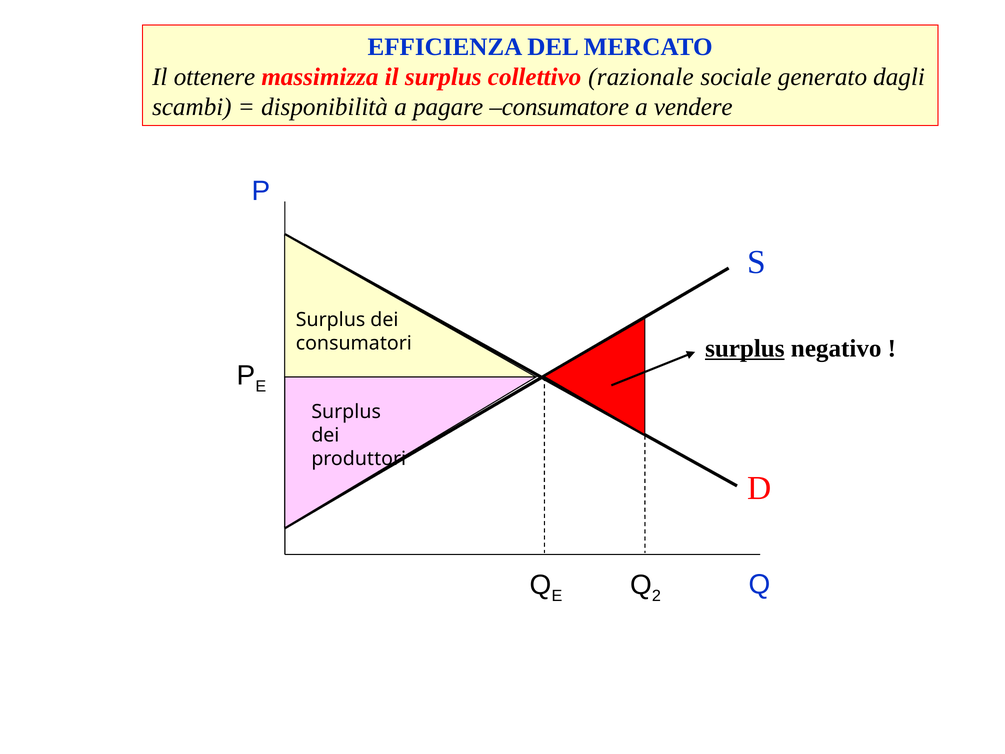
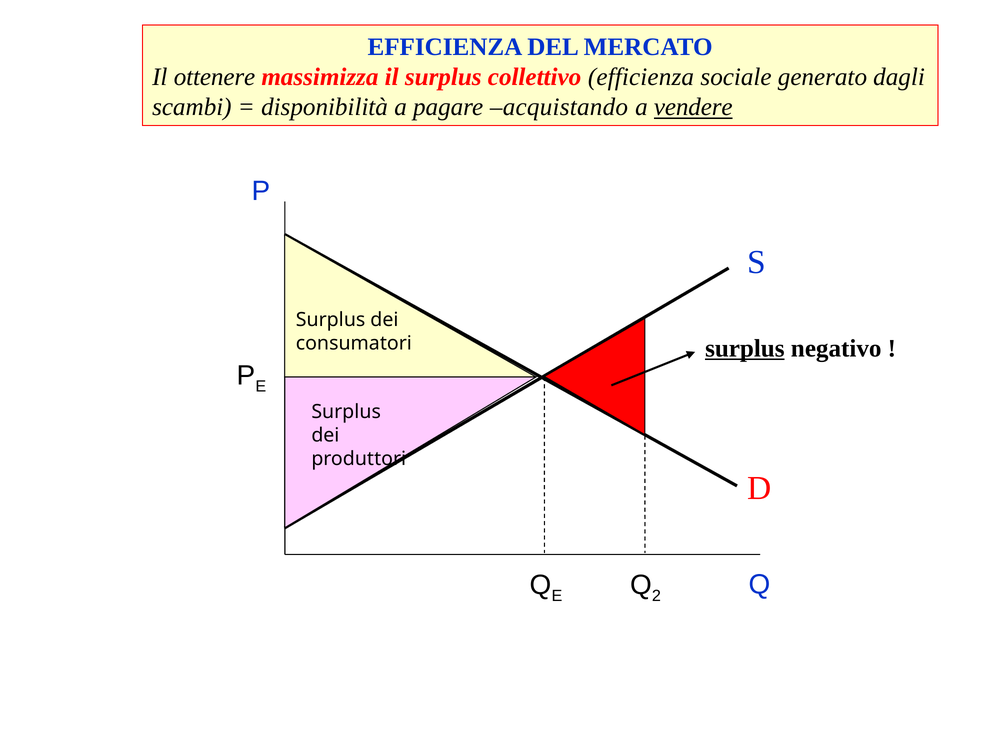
collettivo razionale: razionale -> efficienza
consumatore: consumatore -> acquistando
vendere underline: none -> present
